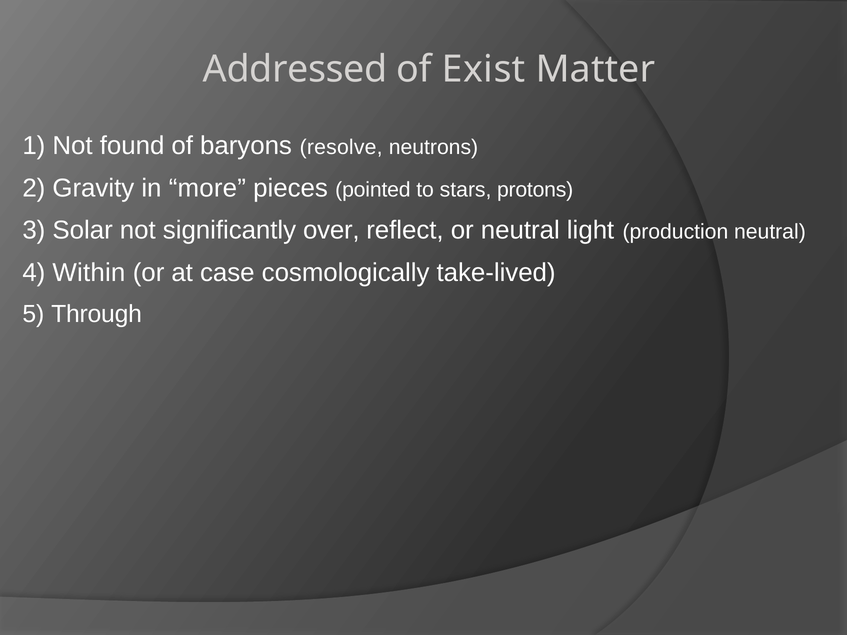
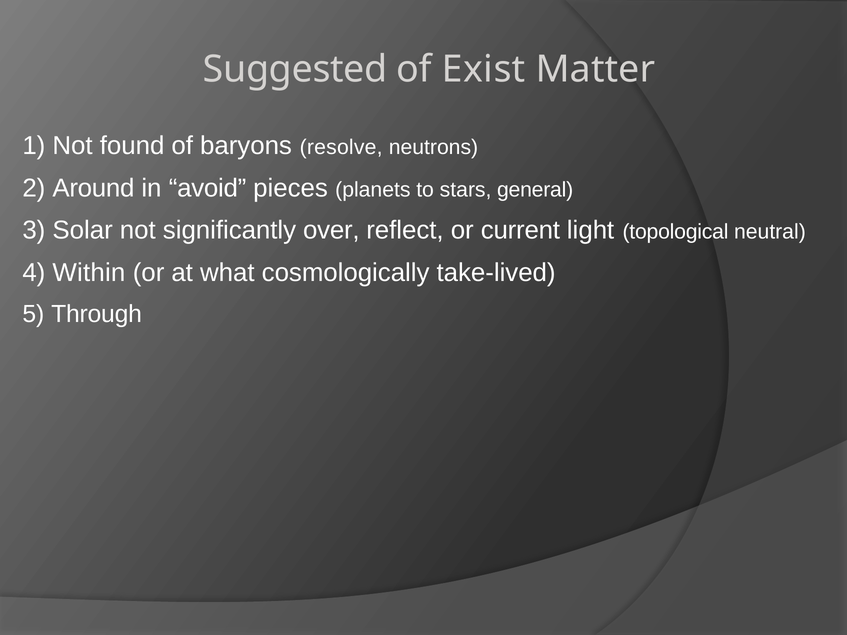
Addressed: Addressed -> Suggested
Gravity: Gravity -> Around
more: more -> avoid
pointed: pointed -> planets
protons: protons -> general
or neutral: neutral -> current
production: production -> topological
case: case -> what
